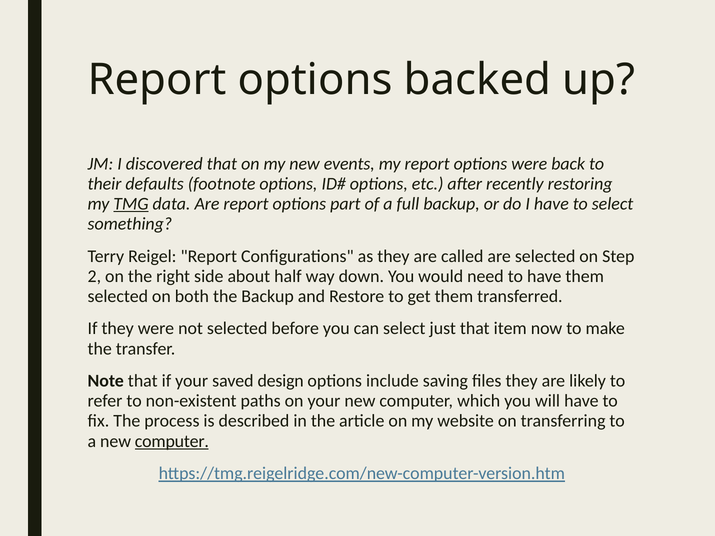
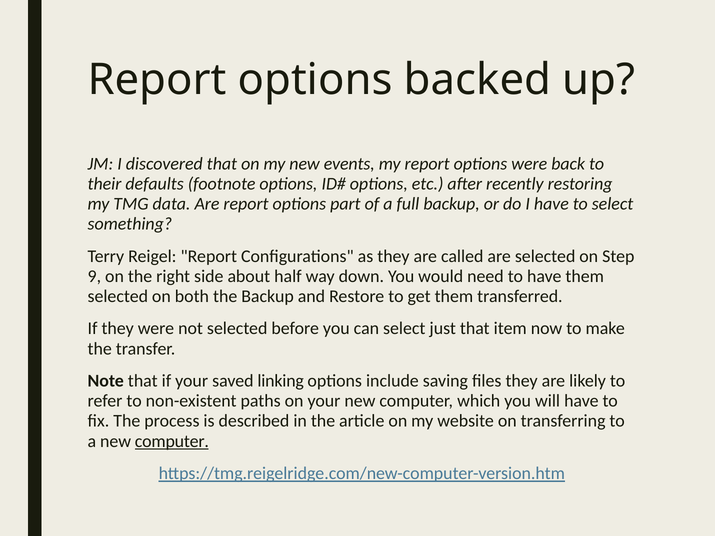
TMG underline: present -> none
2: 2 -> 9
design: design -> linking
